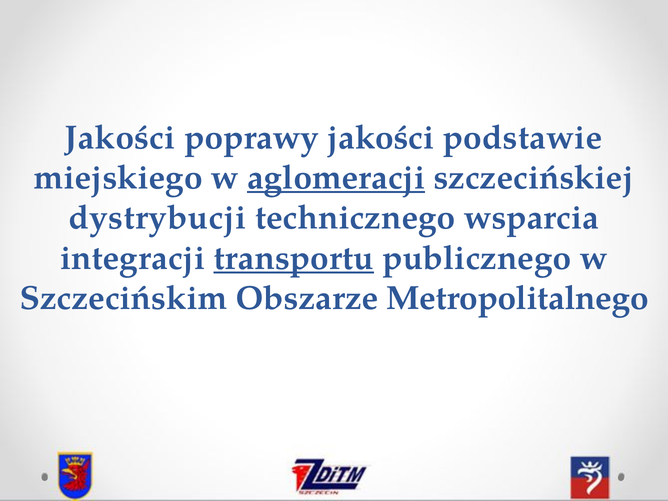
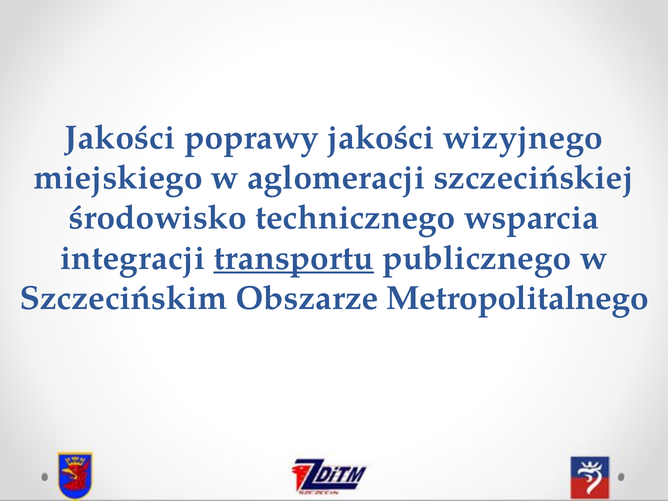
podstawie: podstawie -> wizyjnego
aglomeracji underline: present -> none
dystrybucji: dystrybucji -> środowisko
